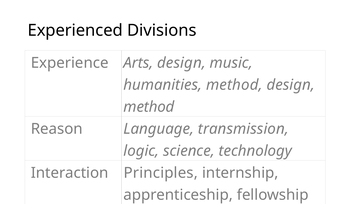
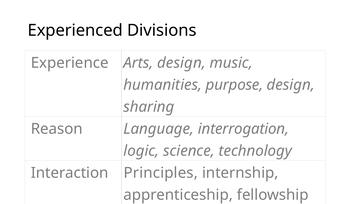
humanities method: method -> purpose
method at (149, 107): method -> sharing
transmission: transmission -> interrogation
